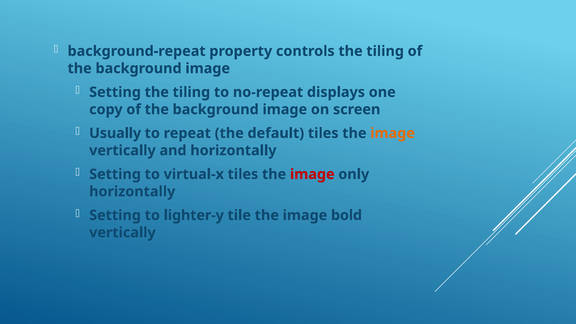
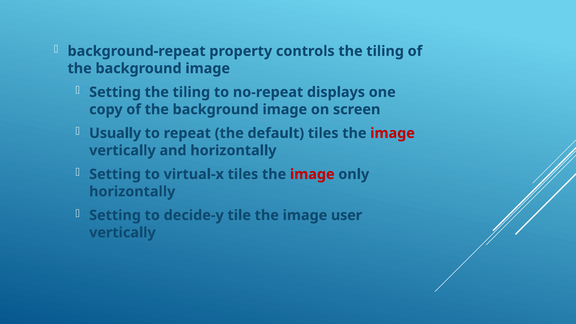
image at (393, 133) colour: orange -> red
lighter-y: lighter-y -> decide-y
bold: bold -> user
